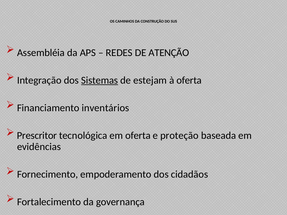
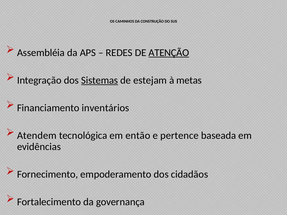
ATENÇÃO underline: none -> present
à oferta: oferta -> metas
Prescritor: Prescritor -> Atendem
em oferta: oferta -> então
proteção: proteção -> pertence
